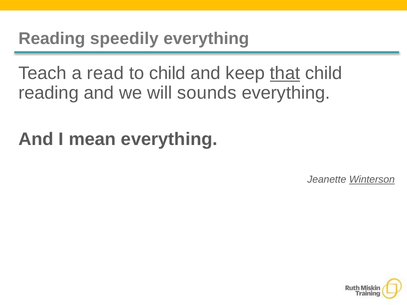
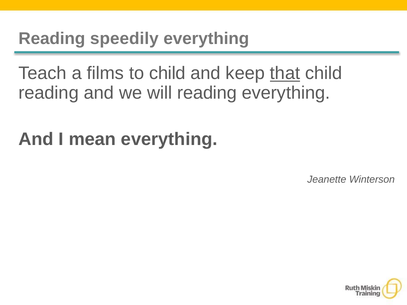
read: read -> films
will sounds: sounds -> reading
Winterson underline: present -> none
